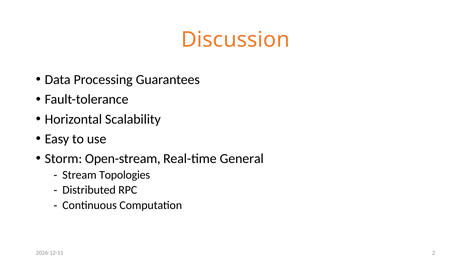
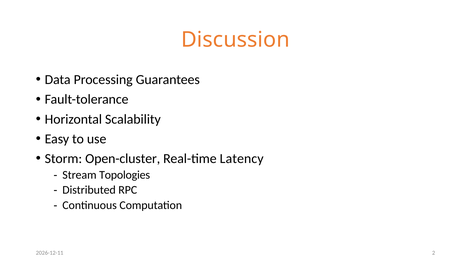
Open-stream: Open-stream -> Open-cluster
General: General -> Latency
